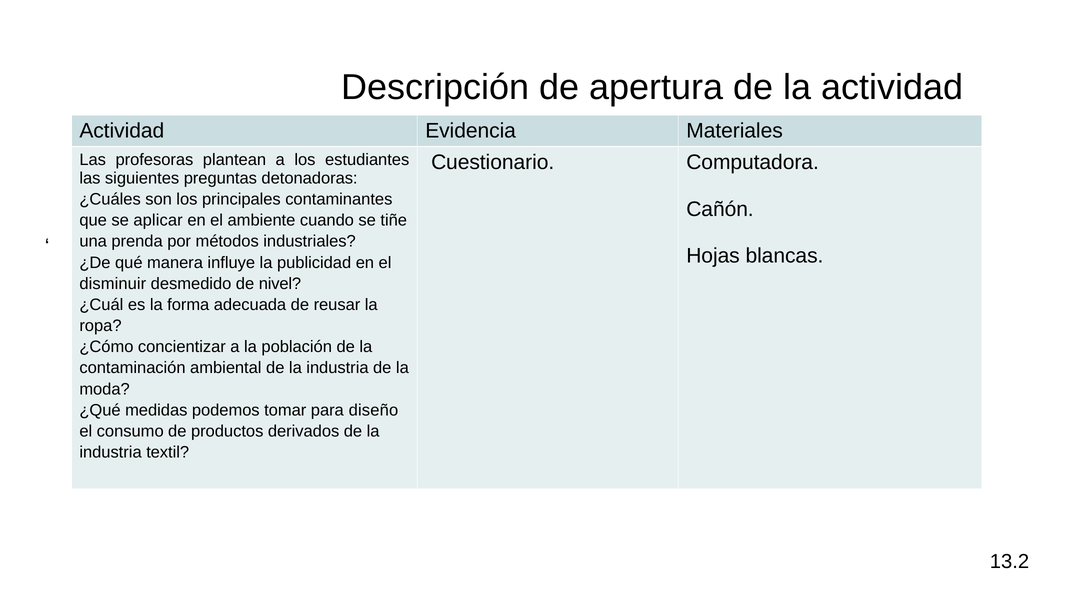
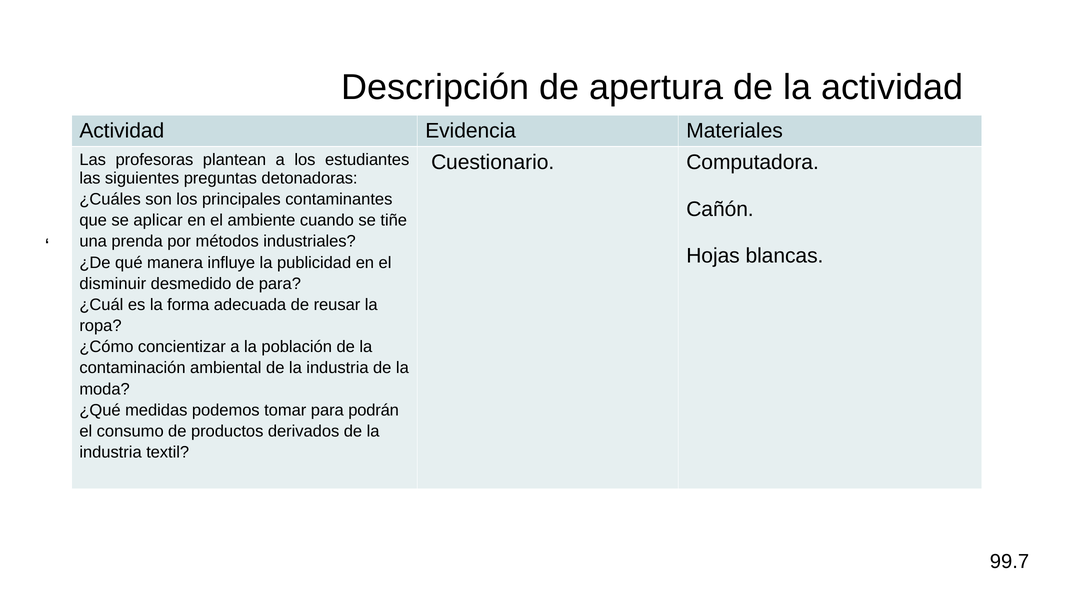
de nivel: nivel -> para
diseño: diseño -> podrán
13.2: 13.2 -> 99.7
